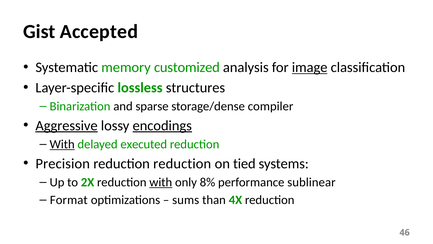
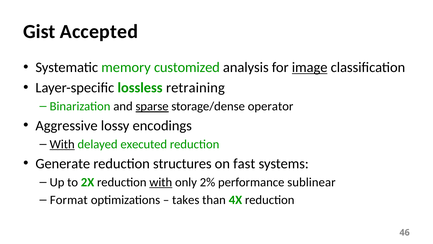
structures: structures -> retraining
sparse underline: none -> present
compiler: compiler -> operator
Aggressive underline: present -> none
encodings underline: present -> none
Precision: Precision -> Generate
reduction reduction: reduction -> structures
tied: tied -> fast
8%: 8% -> 2%
sums: sums -> takes
